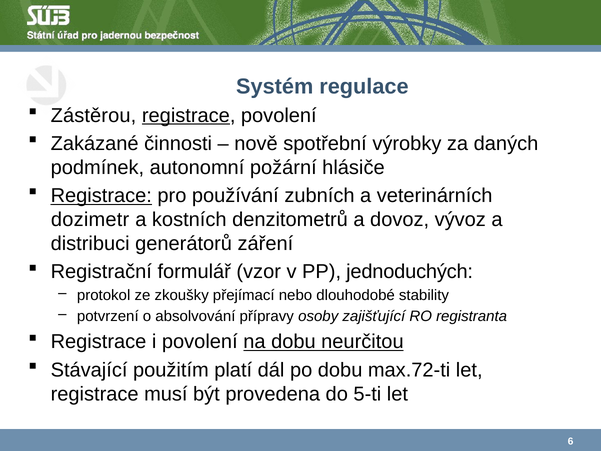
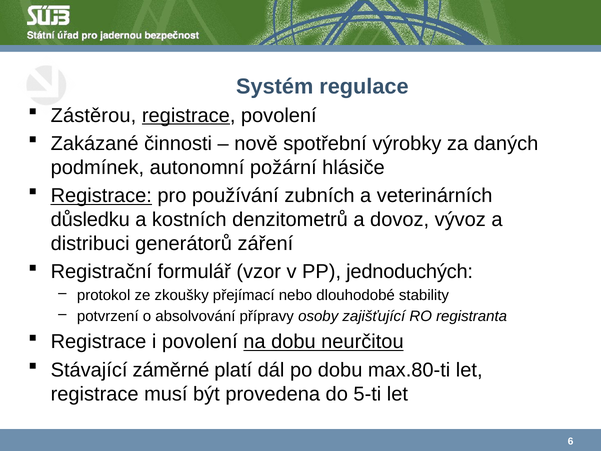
dozimetr: dozimetr -> důsledku
použitím: použitím -> záměrné
max.72-ti: max.72-ti -> max.80-ti
